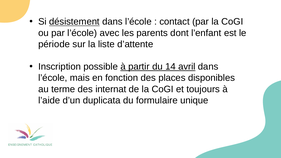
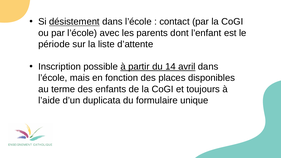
internat: internat -> enfants
